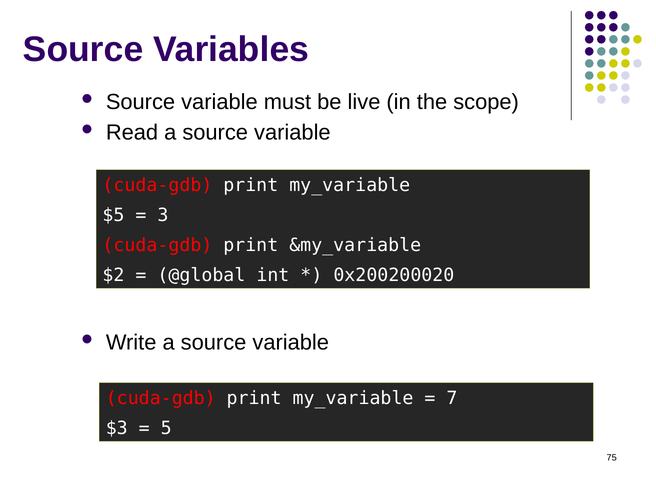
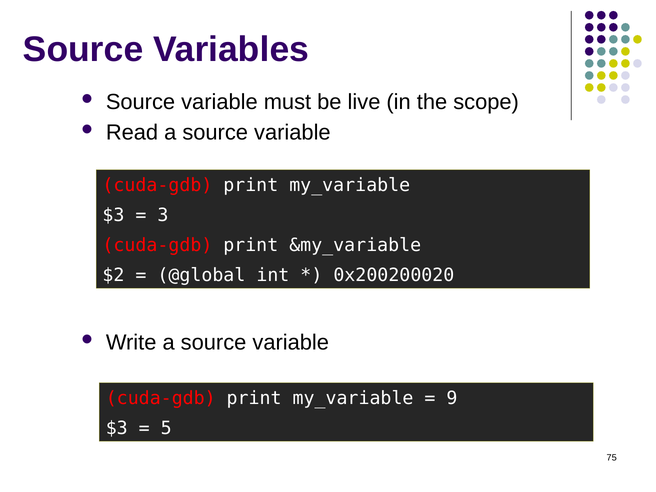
$5 at (113, 215): $5 -> $3
7: 7 -> 9
